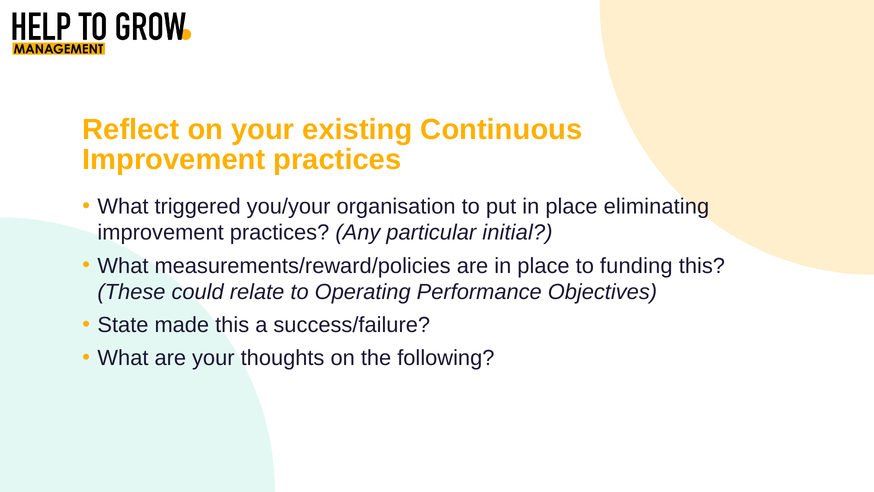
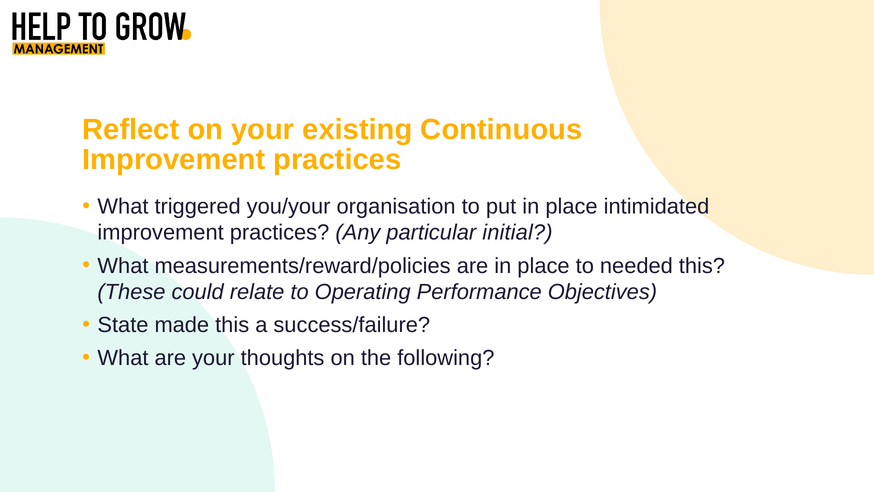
eliminating: eliminating -> intimidated
funding: funding -> needed
